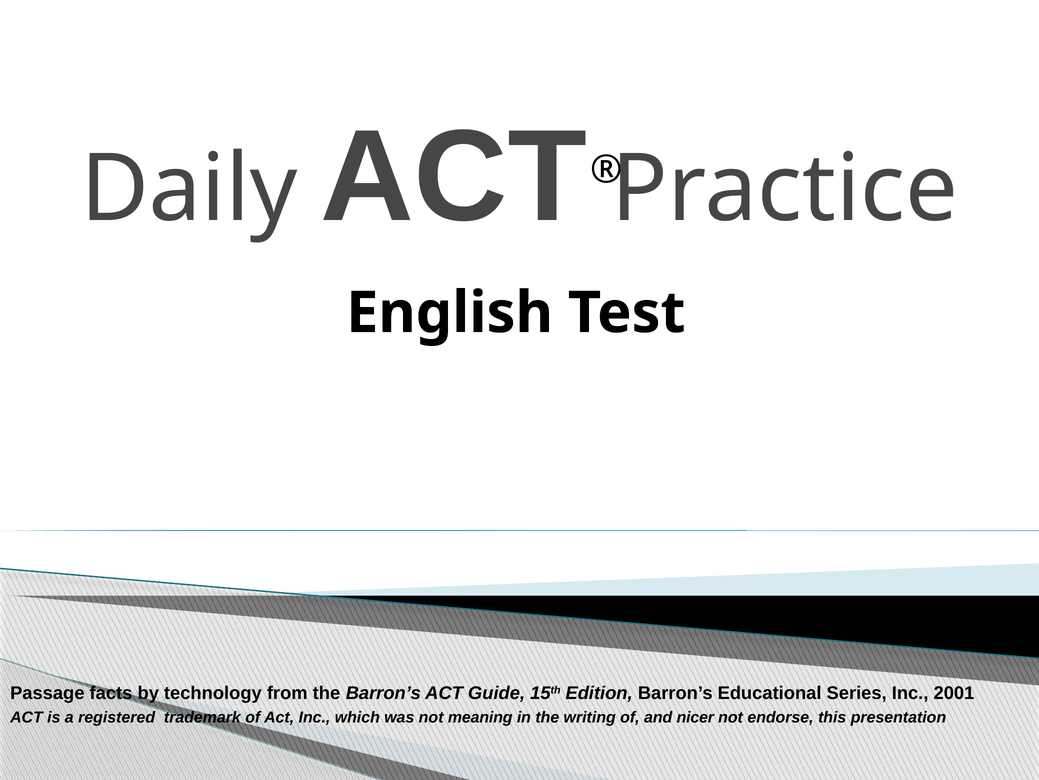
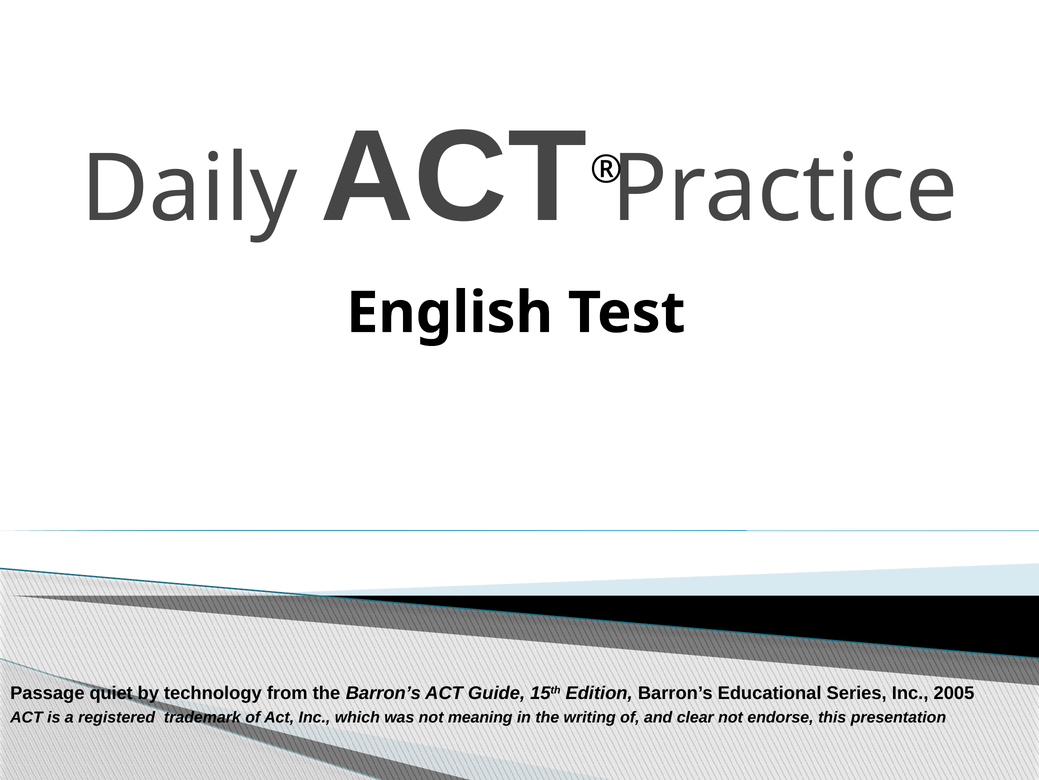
facts: facts -> quiet
2001: 2001 -> 2005
nicer: nicer -> clear
